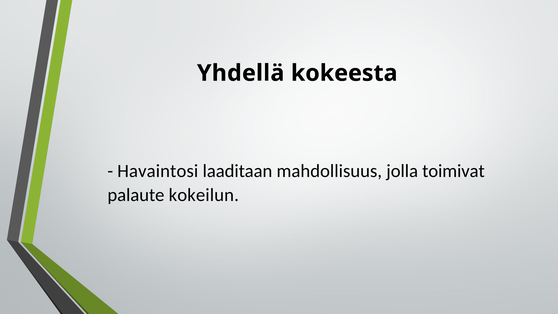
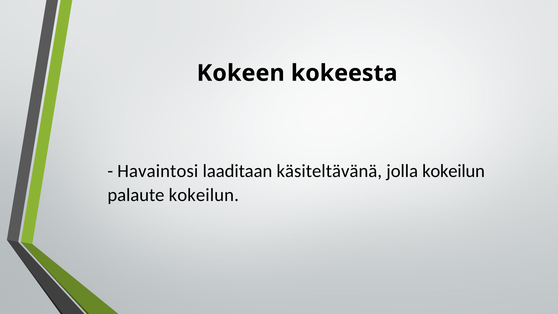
Yhdellä: Yhdellä -> Kokeen
mahdollisuus: mahdollisuus -> käsiteltävänä
jolla toimivat: toimivat -> kokeilun
